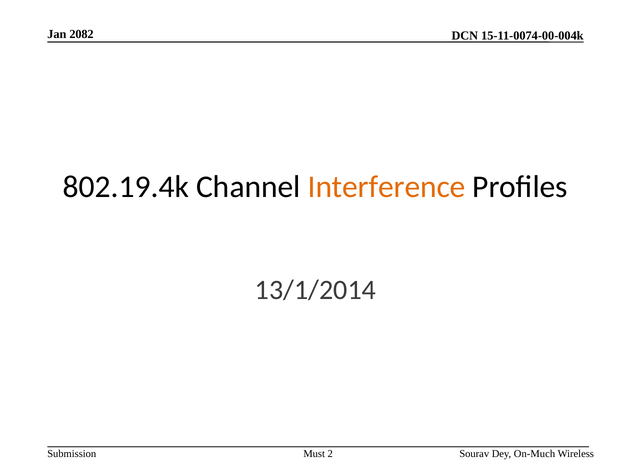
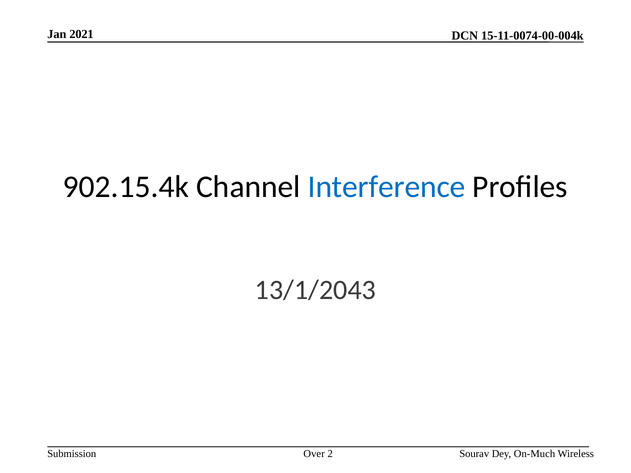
2082: 2082 -> 2021
802.19.4k: 802.19.4k -> 902.15.4k
Interference colour: orange -> blue
13/1/2014: 13/1/2014 -> 13/1/2043
Must: Must -> Over
